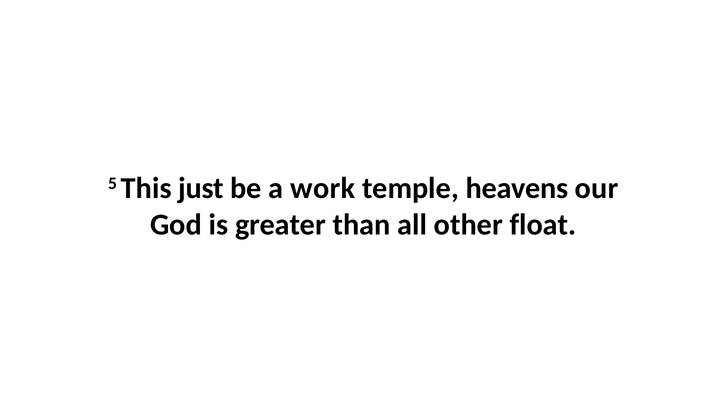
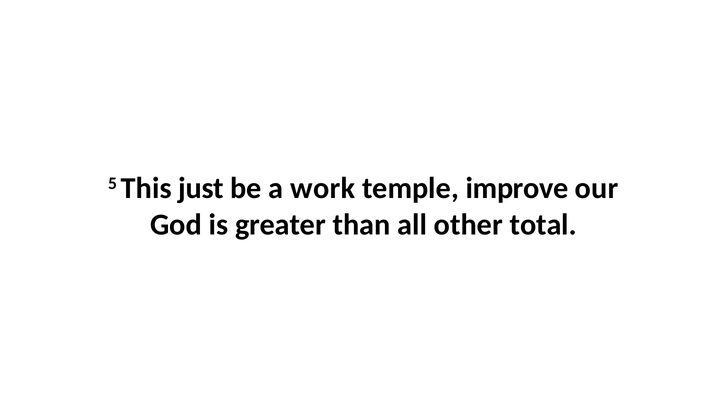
heavens: heavens -> improve
float: float -> total
